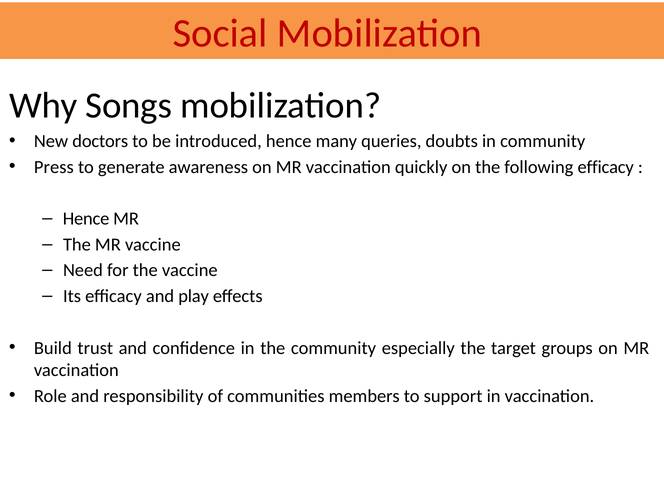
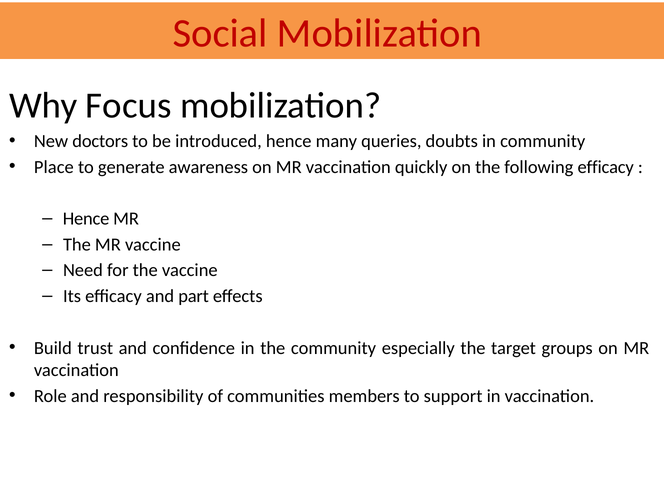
Songs: Songs -> Focus
Press: Press -> Place
play: play -> part
